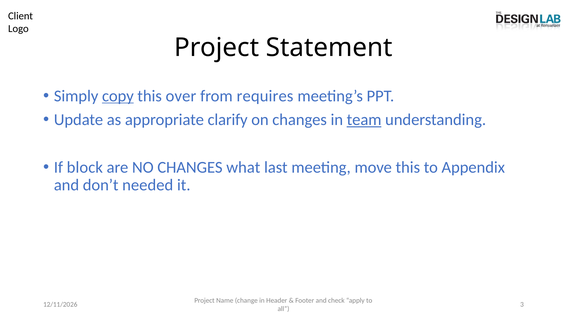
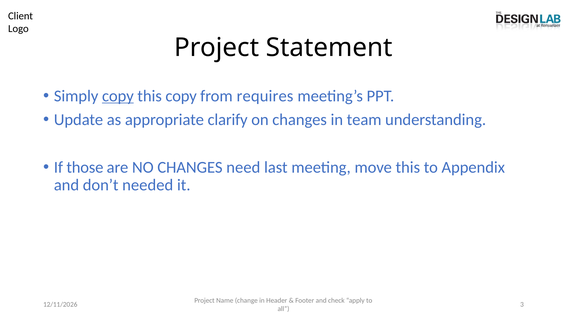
this over: over -> copy
team underline: present -> none
block: block -> those
what: what -> need
